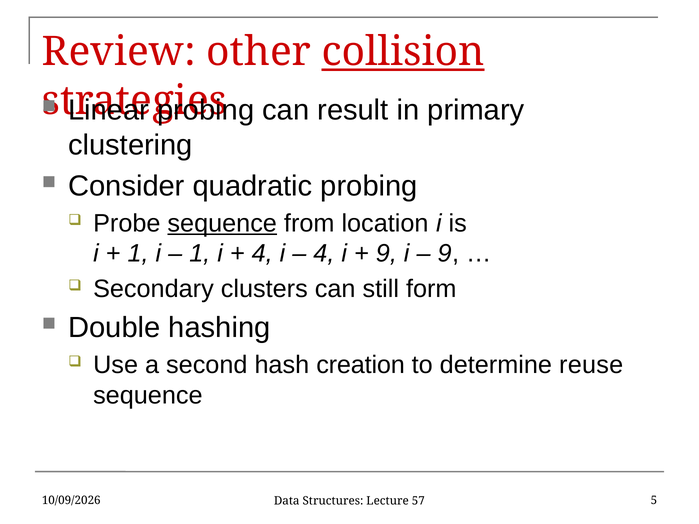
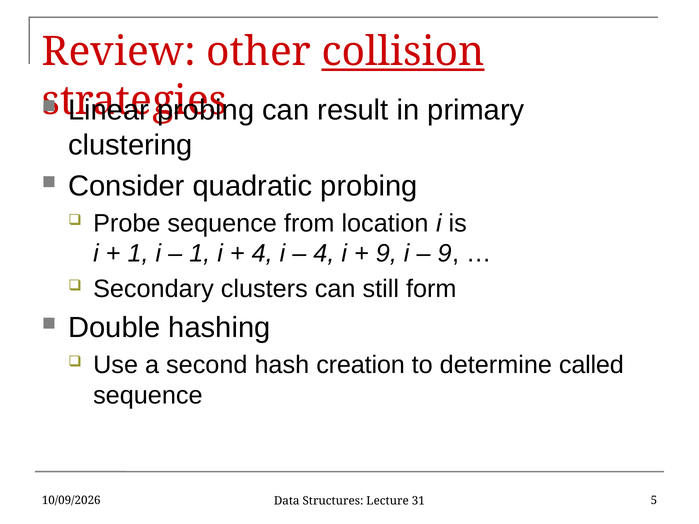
sequence at (222, 223) underline: present -> none
reuse: reuse -> called
57: 57 -> 31
